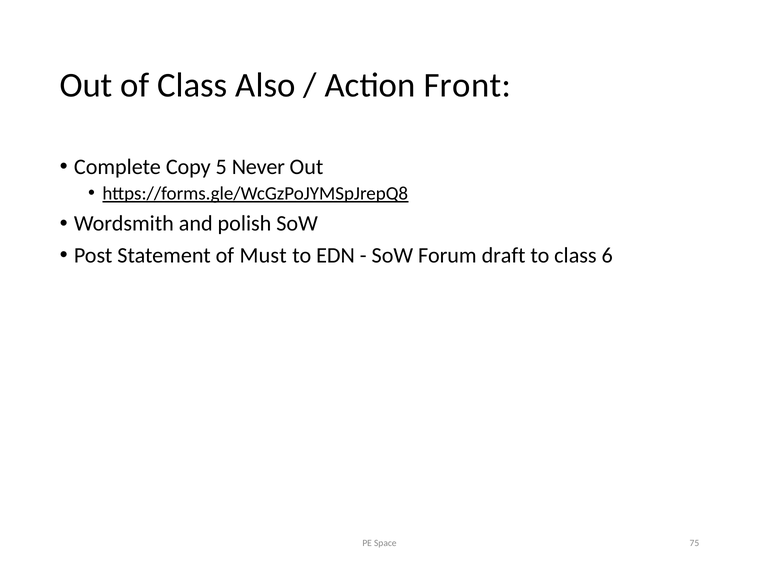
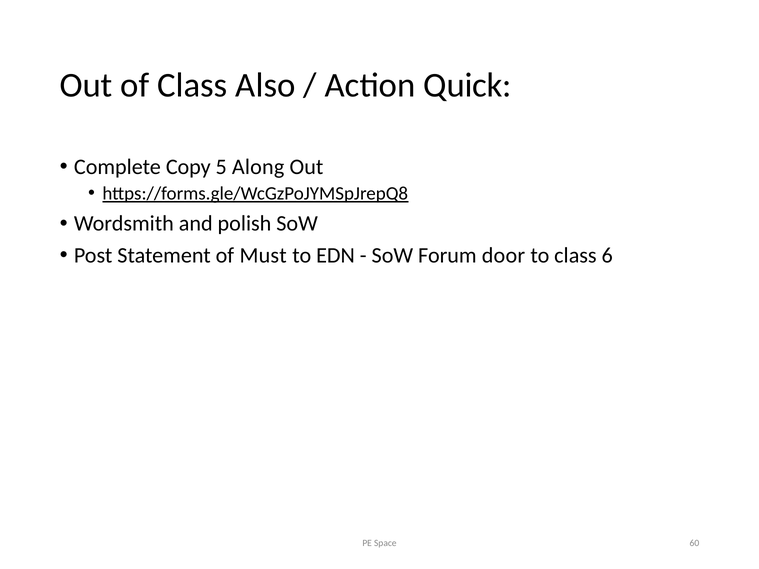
Front: Front -> Quick
Never: Never -> Along
draft: draft -> door
75: 75 -> 60
